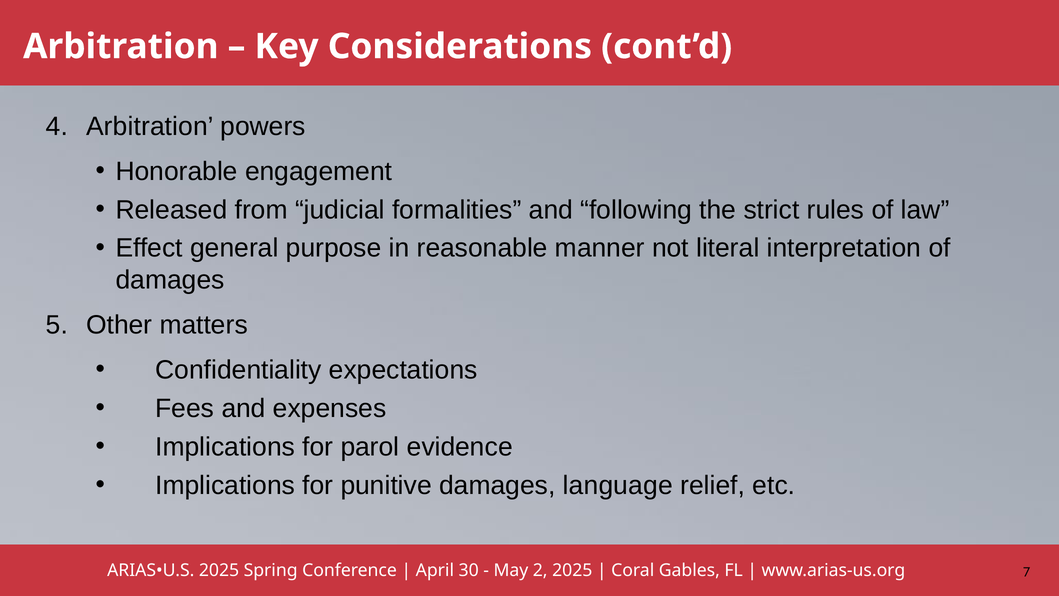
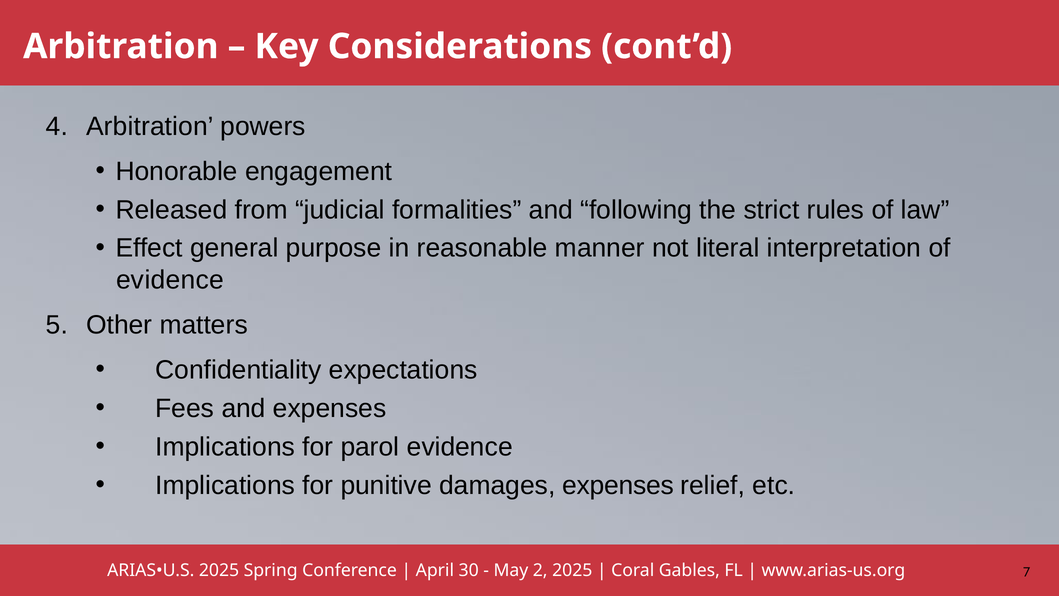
damages at (170, 280): damages -> evidence
damages language: language -> expenses
